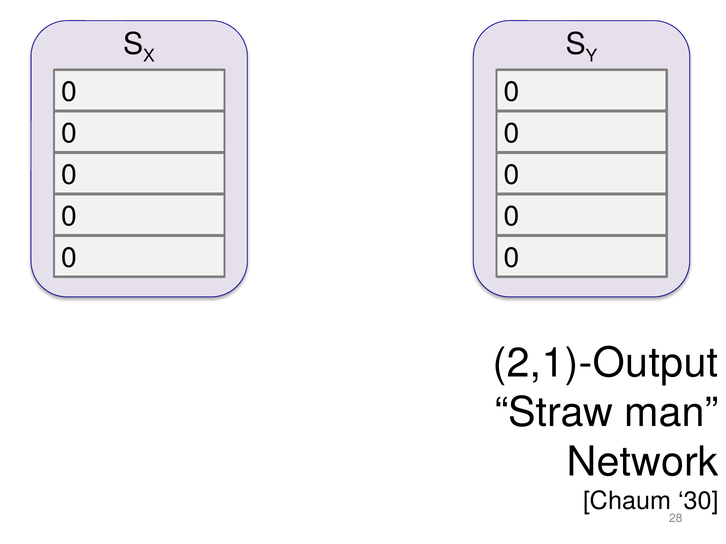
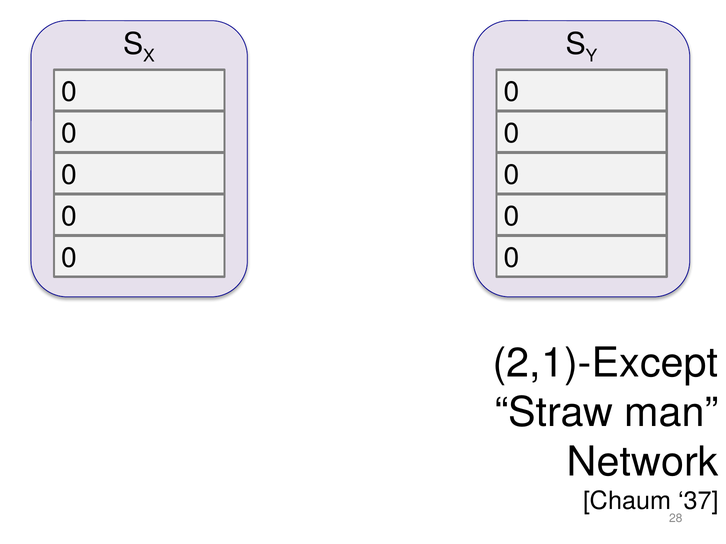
2,1)-Output: 2,1)-Output -> 2,1)-Except
30: 30 -> 37
